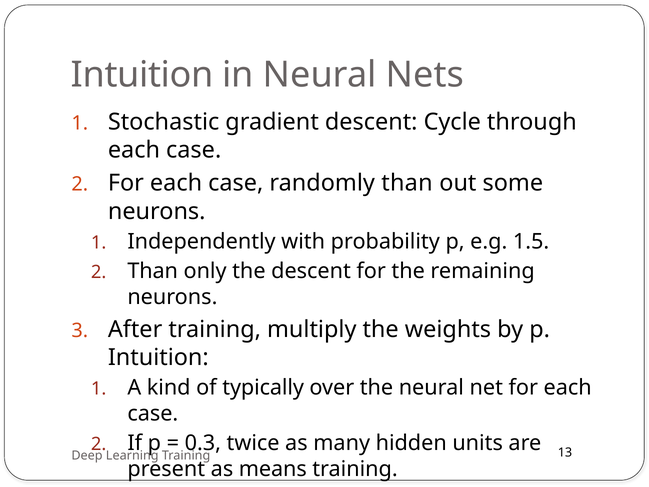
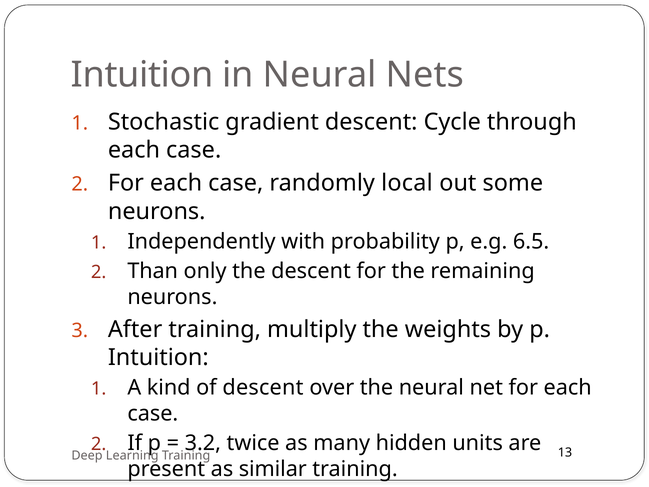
randomly than: than -> local
1.5: 1.5 -> 6.5
of typically: typically -> descent
0.3: 0.3 -> 3.2
means: means -> similar
